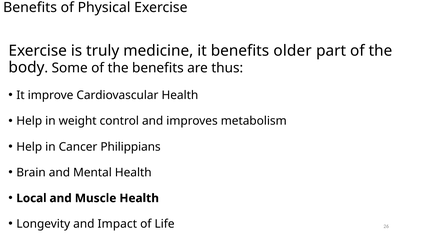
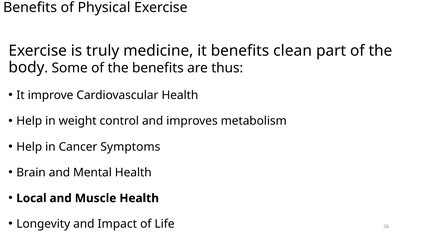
older: older -> clean
Philippians: Philippians -> Symptoms
